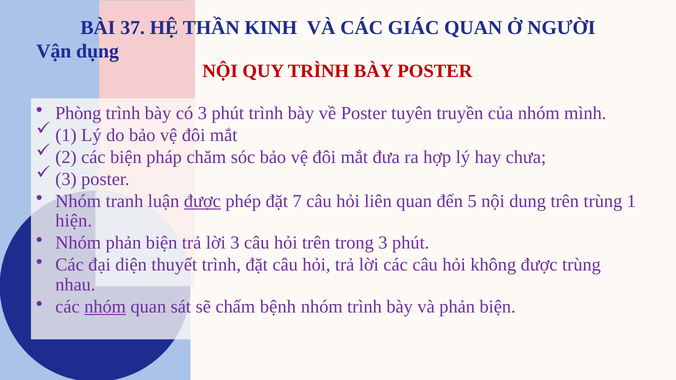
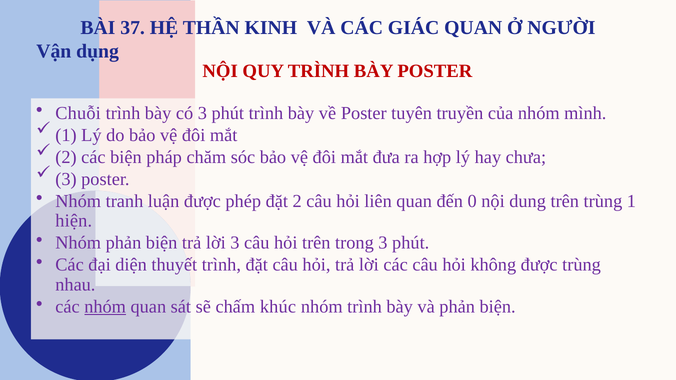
Phòng: Phòng -> Chuỗi
được at (202, 201) underline: present -> none
đặt 7: 7 -> 2
5: 5 -> 0
bệnh: bệnh -> khúc
